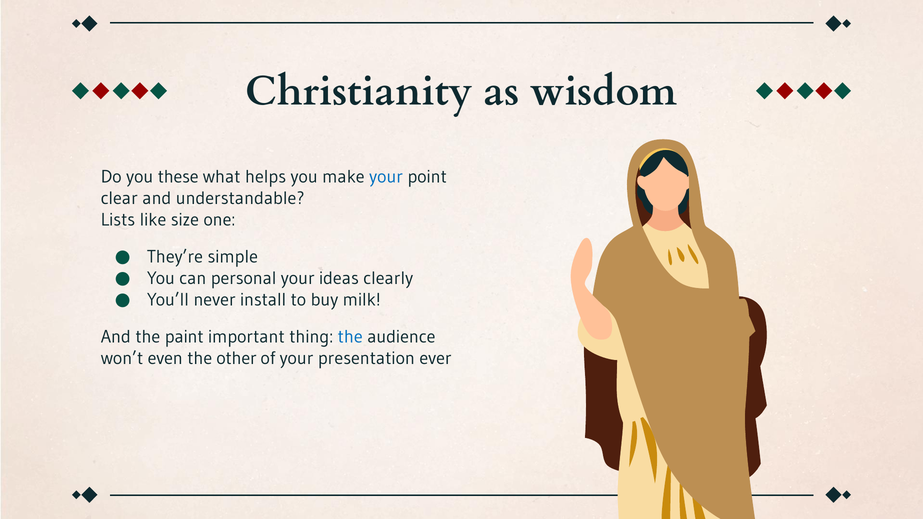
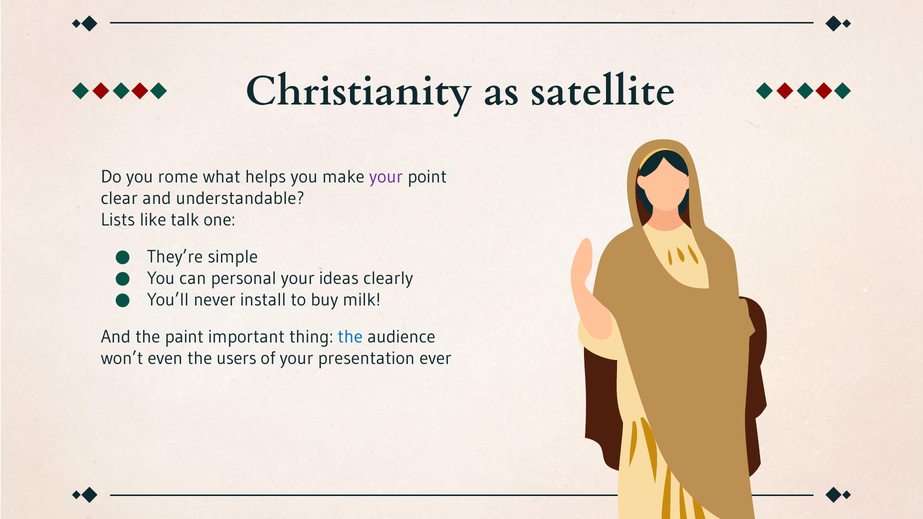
wisdom: wisdom -> satellite
these: these -> rome
your at (386, 177) colour: blue -> purple
size: size -> talk
other: other -> users
